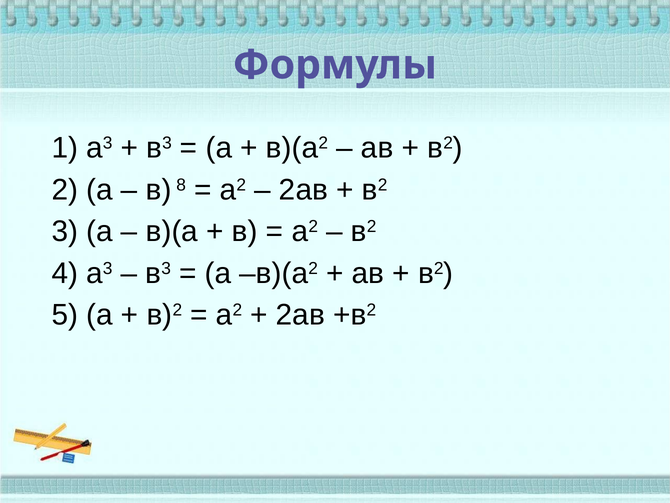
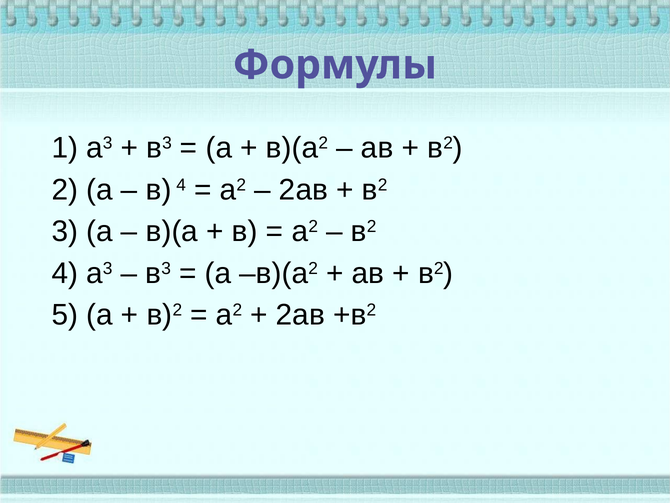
в 8: 8 -> 4
